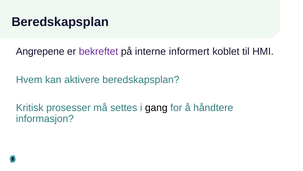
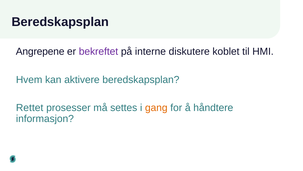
informert: informert -> diskutere
Kritisk: Kritisk -> Rettet
gang colour: black -> orange
